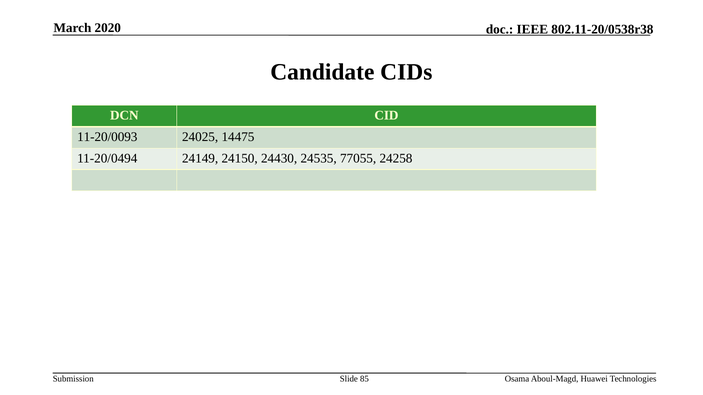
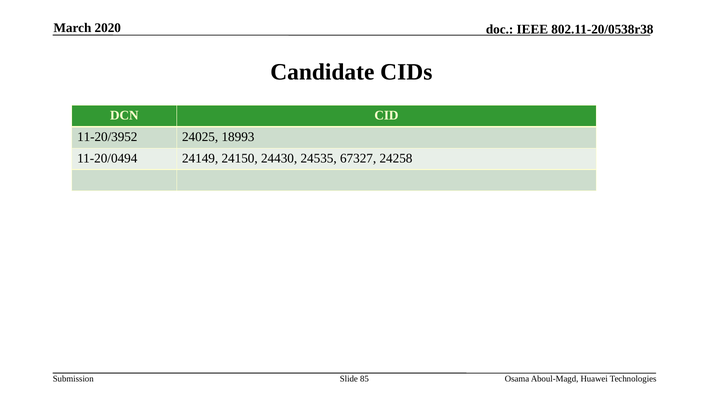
11-20/0093: 11-20/0093 -> 11-20/3952
14475: 14475 -> 18993
77055: 77055 -> 67327
